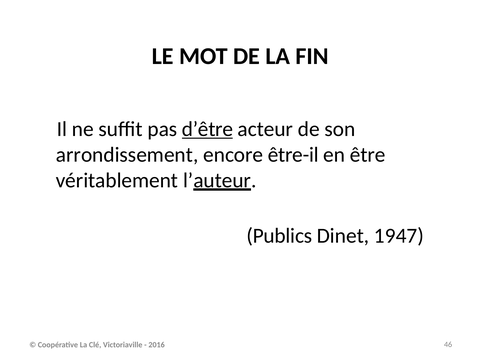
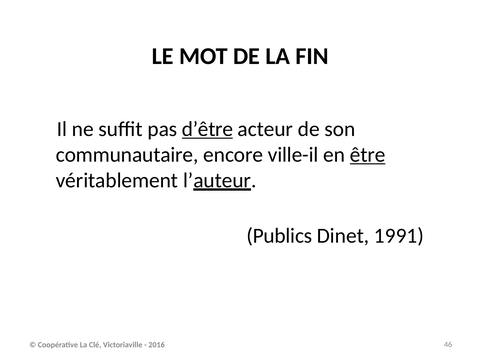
arrondissement: arrondissement -> communautaire
être-il: être-il -> ville-il
être underline: none -> present
1947: 1947 -> 1991
